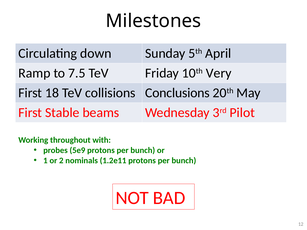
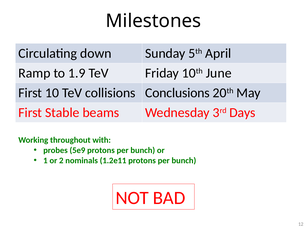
7.5: 7.5 -> 1.9
Very: Very -> June
18: 18 -> 10
Pilot: Pilot -> Days
